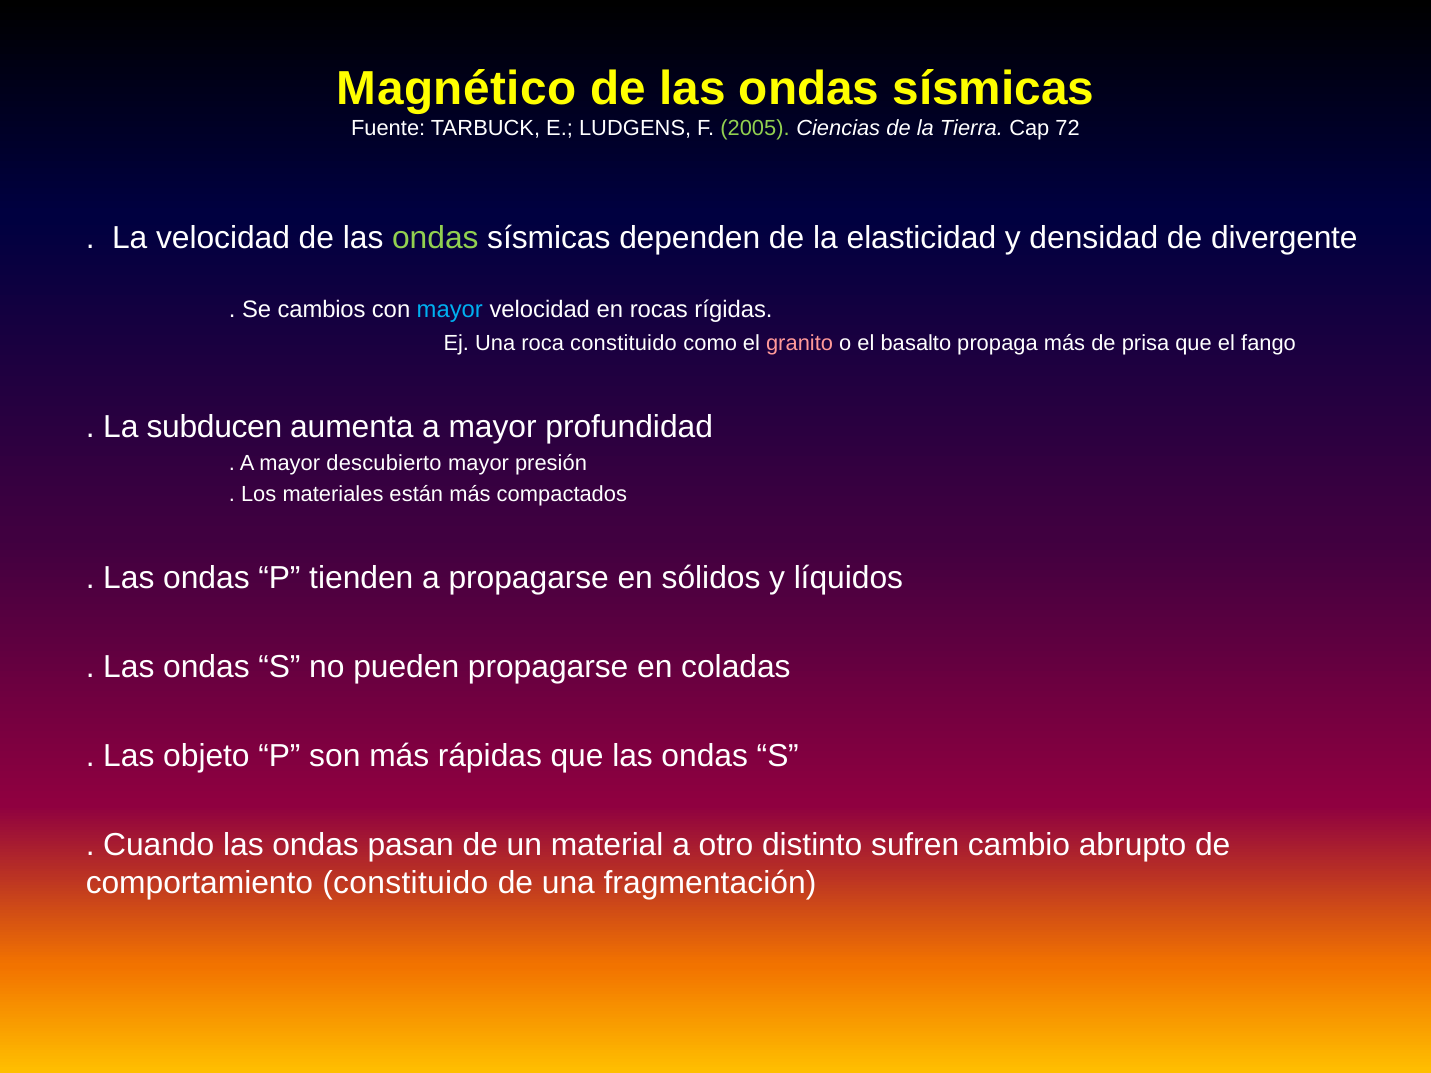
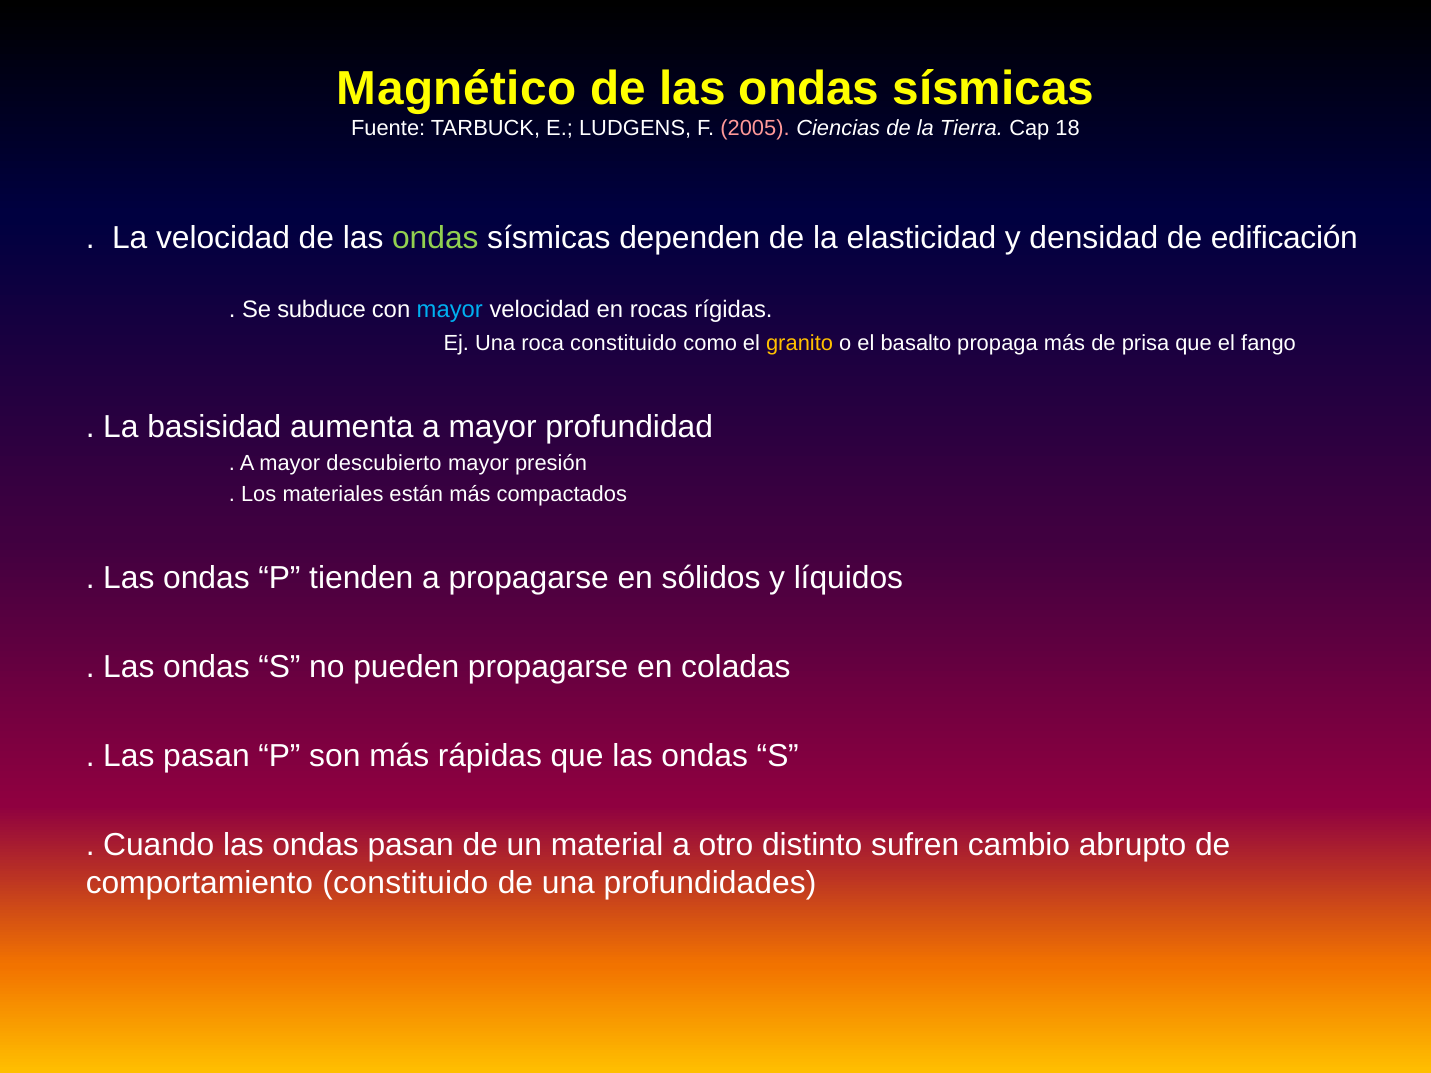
2005 colour: light green -> pink
72: 72 -> 18
divergente: divergente -> edificación
cambios: cambios -> subduce
granito colour: pink -> yellow
subducen: subducen -> basisidad
Las objeto: objeto -> pasan
fragmentación: fragmentación -> profundidades
